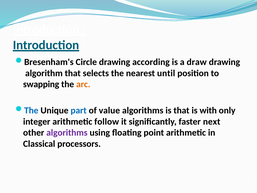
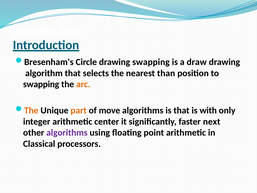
drawing according: according -> swapping
until: until -> than
The at (31, 110) colour: blue -> orange
part colour: blue -> orange
value: value -> move
follow: follow -> center
